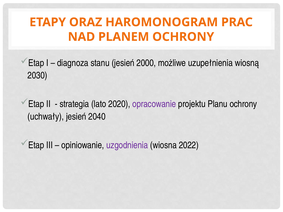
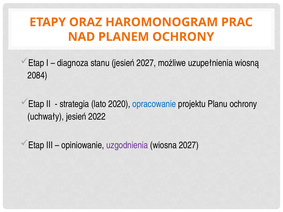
jesień 2000: 2000 -> 2027
2030: 2030 -> 2084
opracowanie colour: purple -> blue
2040: 2040 -> 2022
wiosna 2022: 2022 -> 2027
